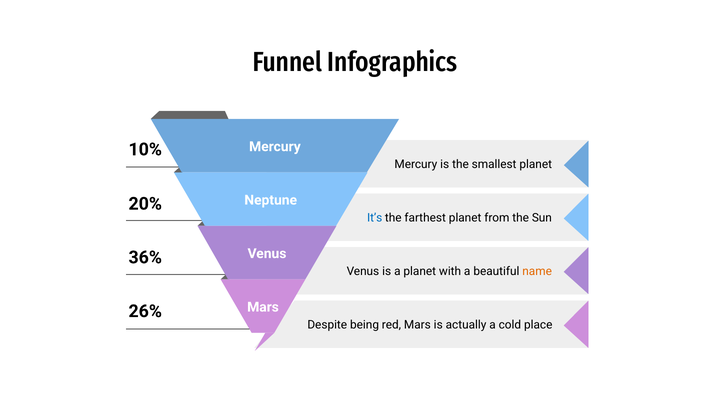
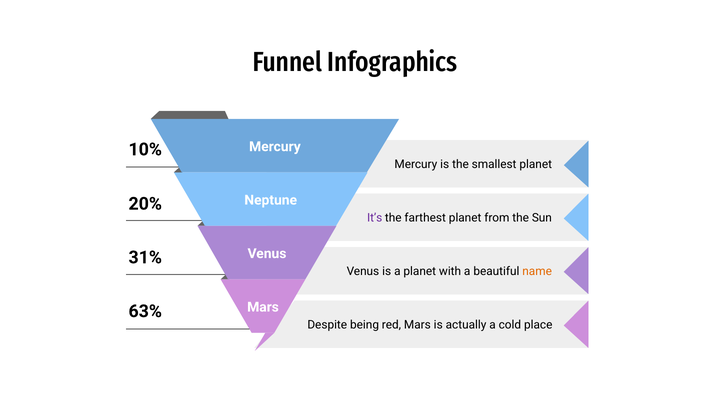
It’s colour: blue -> purple
36%: 36% -> 31%
26%: 26% -> 63%
